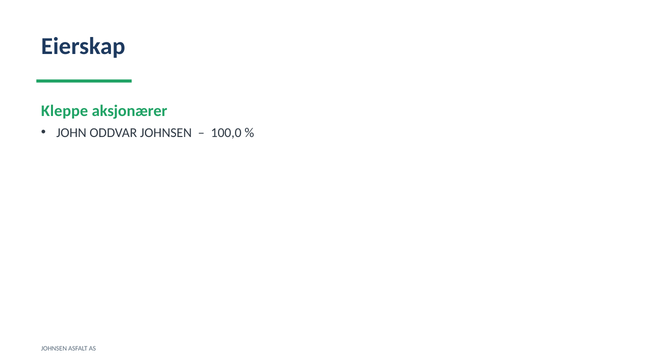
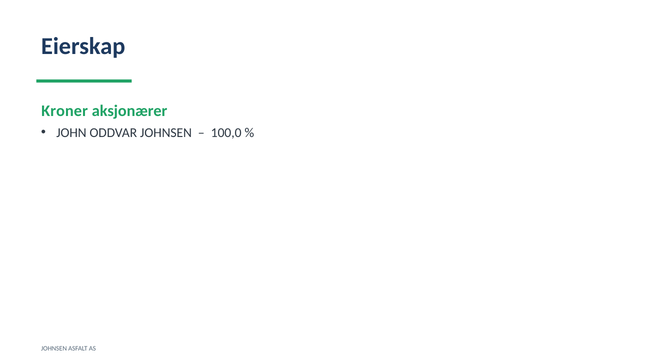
Kleppe: Kleppe -> Kroner
